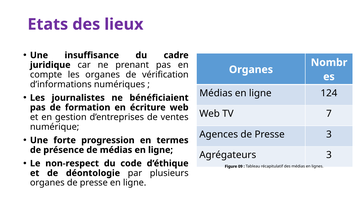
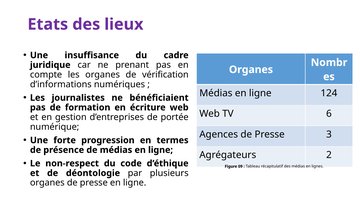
7: 7 -> 6
ventes: ventes -> portée
Agrégateurs 3: 3 -> 2
